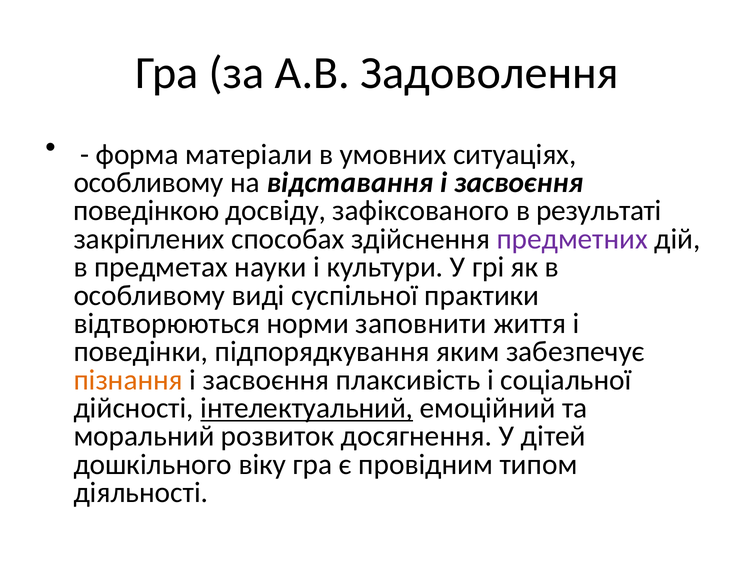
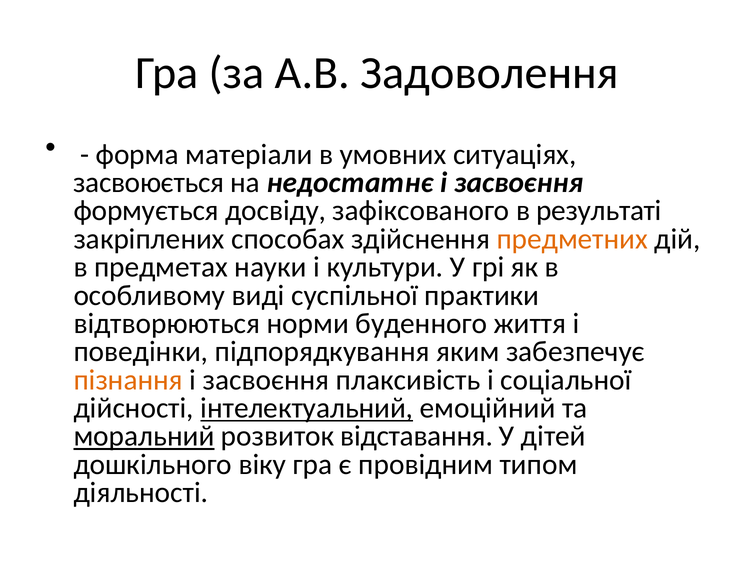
особливому at (149, 183): особливому -> засвоюється
відставання: відставання -> недостатнє
поведінкою: поведінкою -> формується
предметних colour: purple -> orange
заповнити: заповнити -> буденного
моральний underline: none -> present
досягнення: досягнення -> відставання
